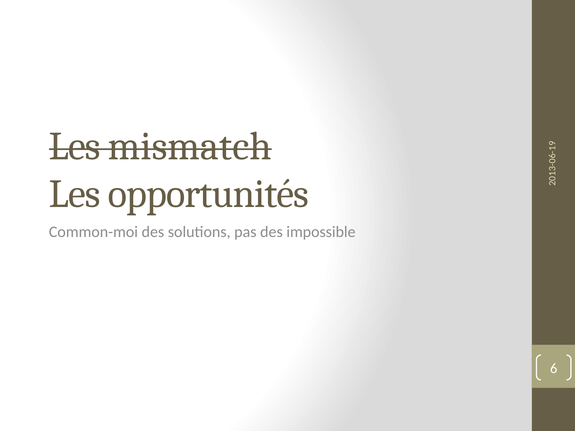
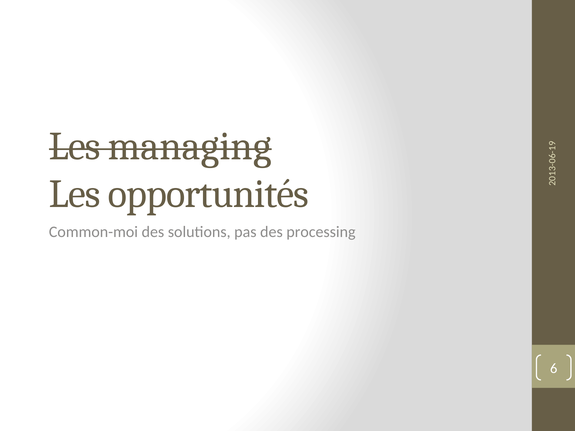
mismatch: mismatch -> managing
impossible: impossible -> processing
